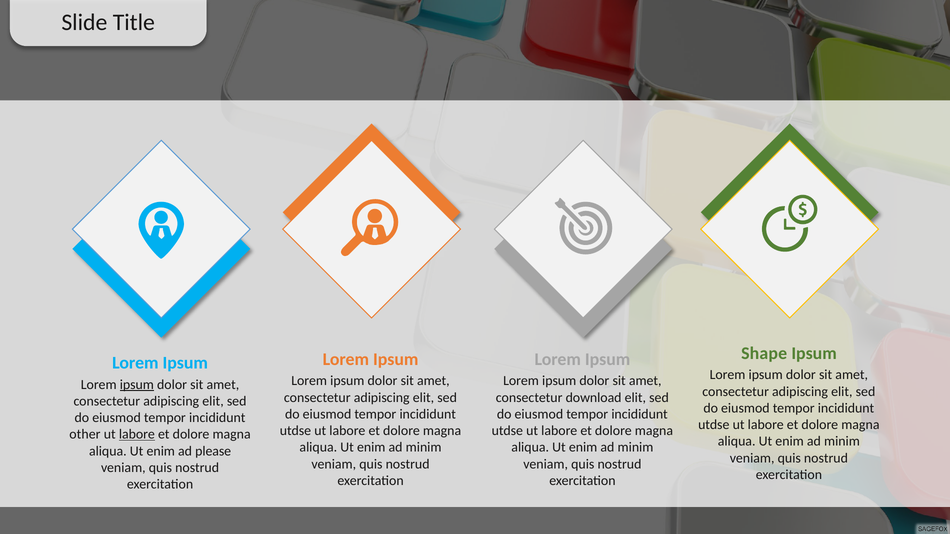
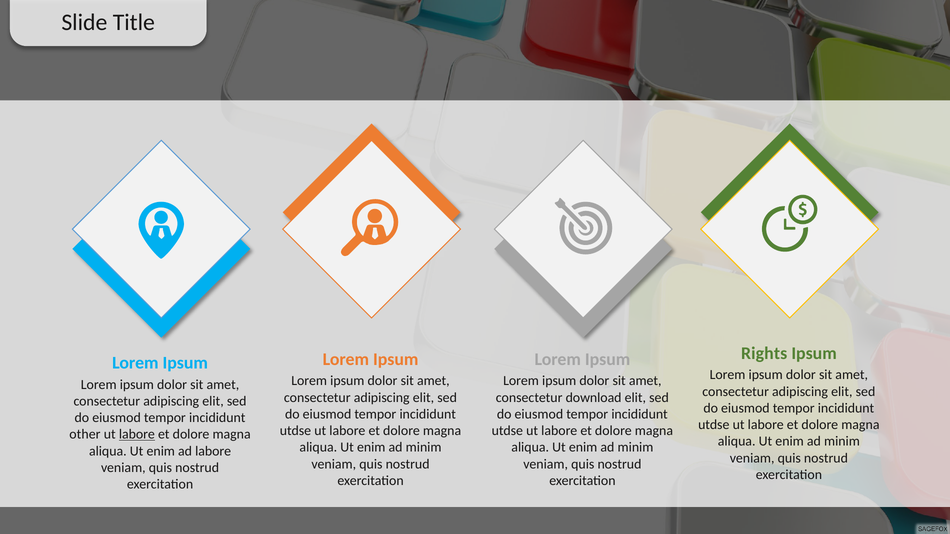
Shape: Shape -> Rights
ipsum at (137, 385) underline: present -> none
ad please: please -> labore
